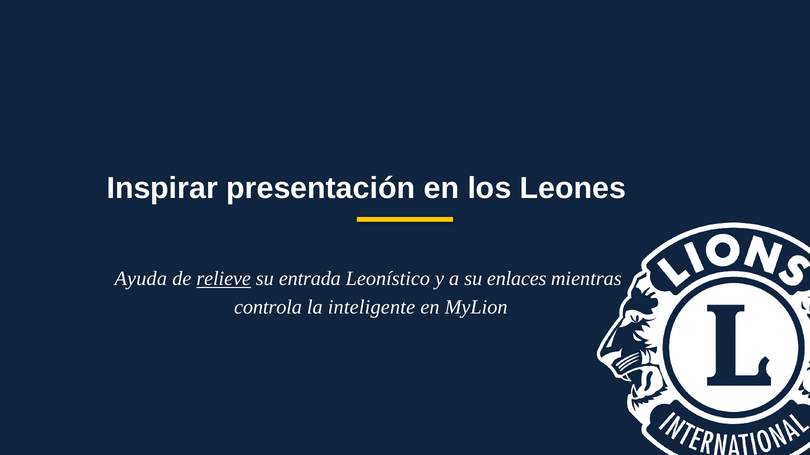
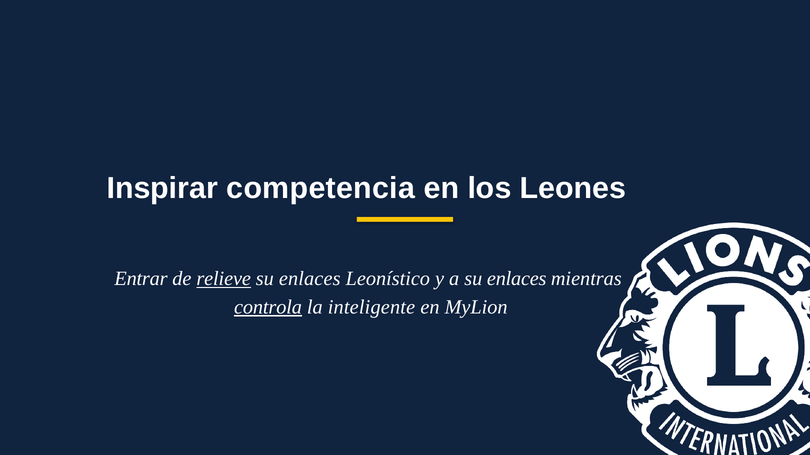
presentación: presentación -> competencia
Ayuda: Ayuda -> Entrar
entrada at (310, 279): entrada -> enlaces
controla underline: none -> present
